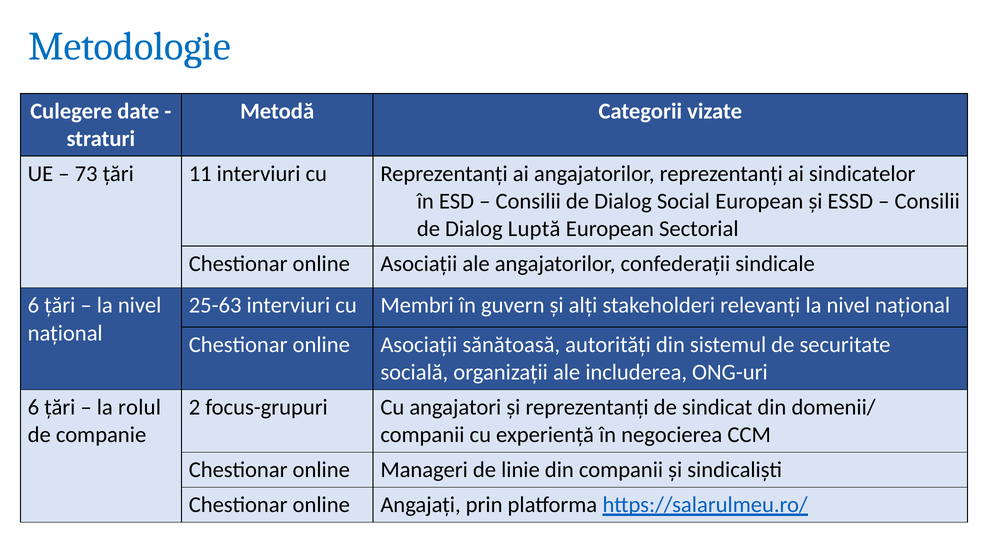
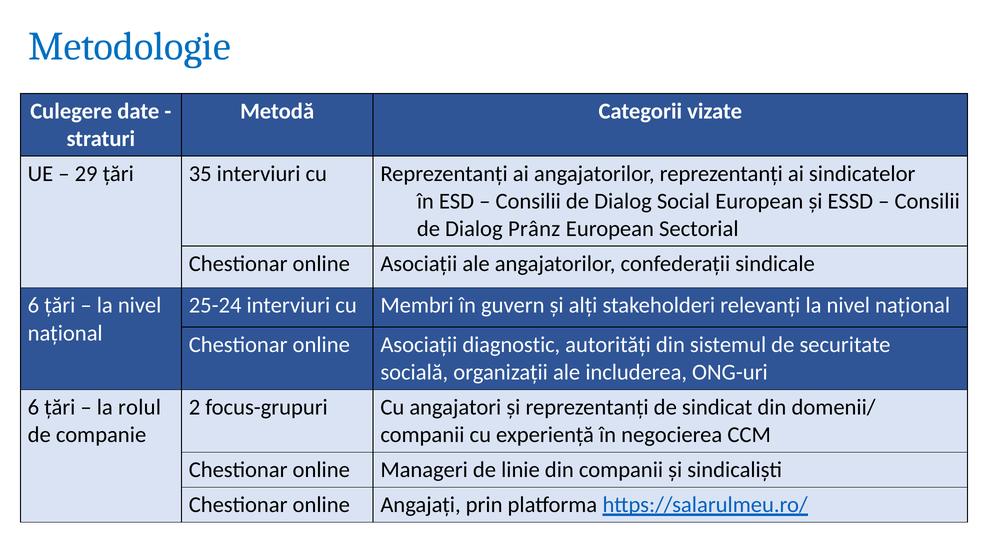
73: 73 -> 29
11: 11 -> 35
Luptă: Luptă -> Prânz
25-63: 25-63 -> 25-24
sănătoasă: sănătoasă -> diagnostic
